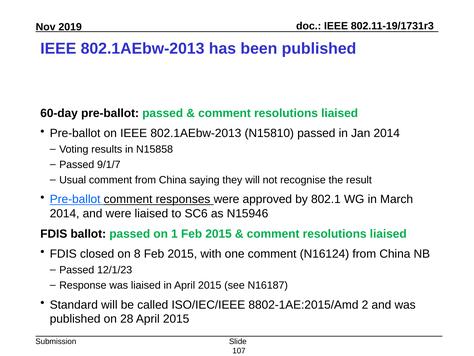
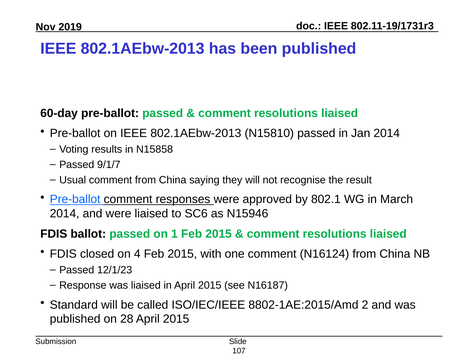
8: 8 -> 4
